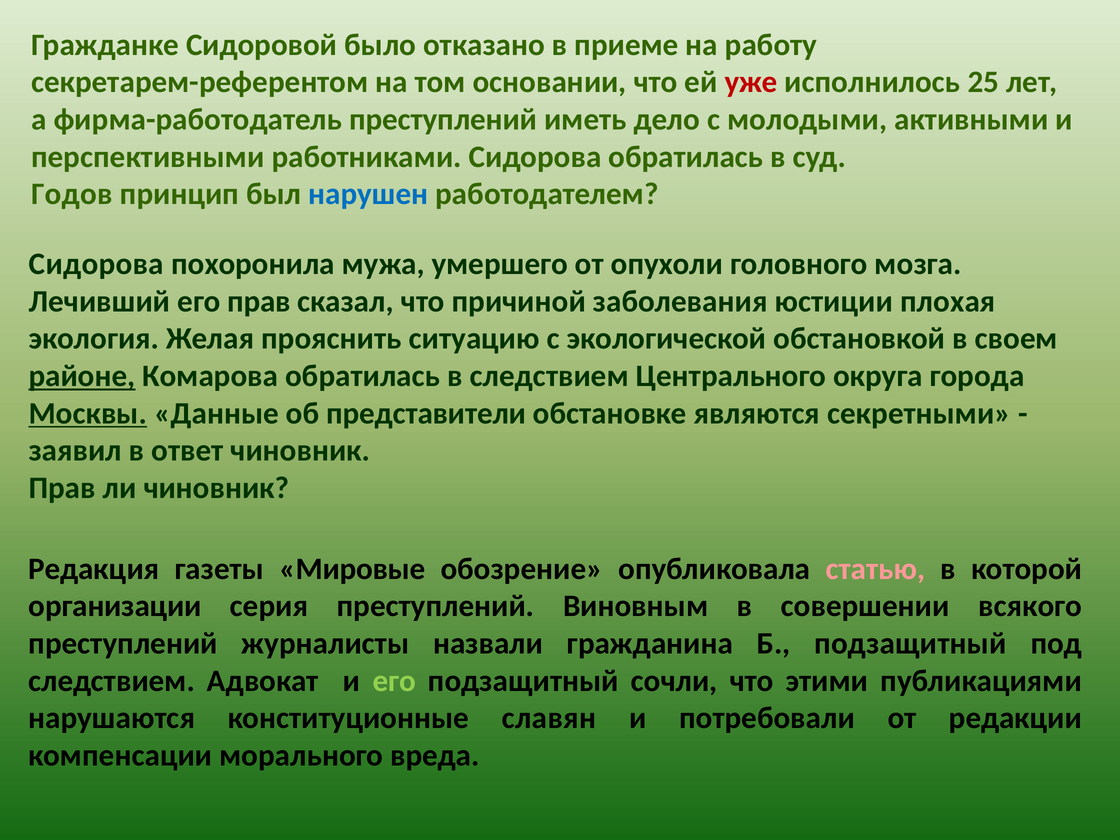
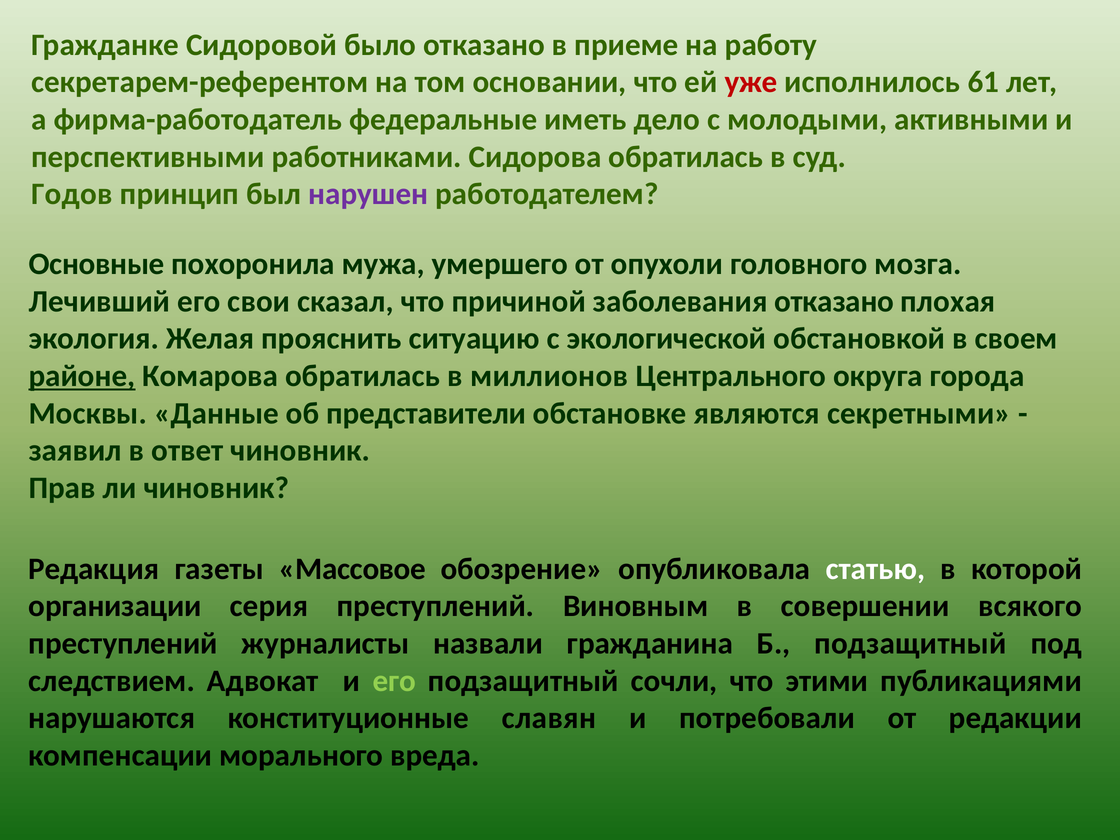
25: 25 -> 61
фирма-работодатель преступлений: преступлений -> федеральные
нарушен colour: blue -> purple
Сидорова at (96, 264): Сидорова -> Основные
его прав: прав -> свои
заболевания юстиции: юстиции -> отказано
в следствием: следствием -> миллионов
Москвы underline: present -> none
Мировые: Мировые -> Массовое
статью colour: pink -> white
